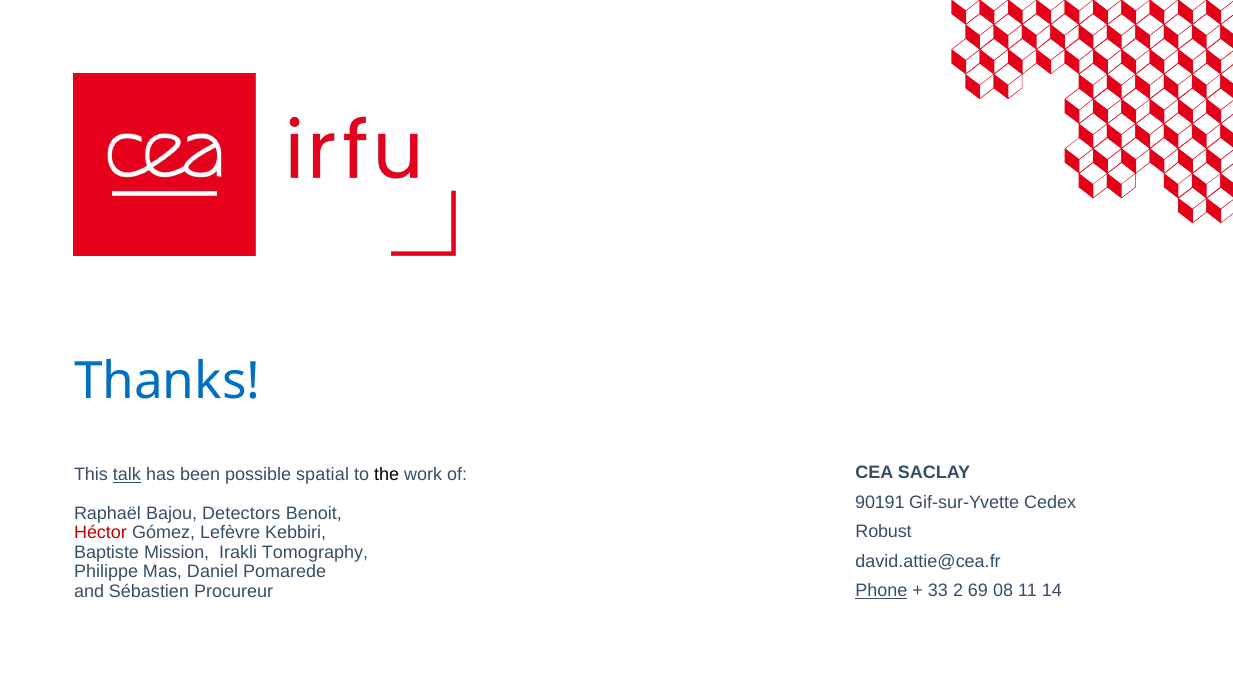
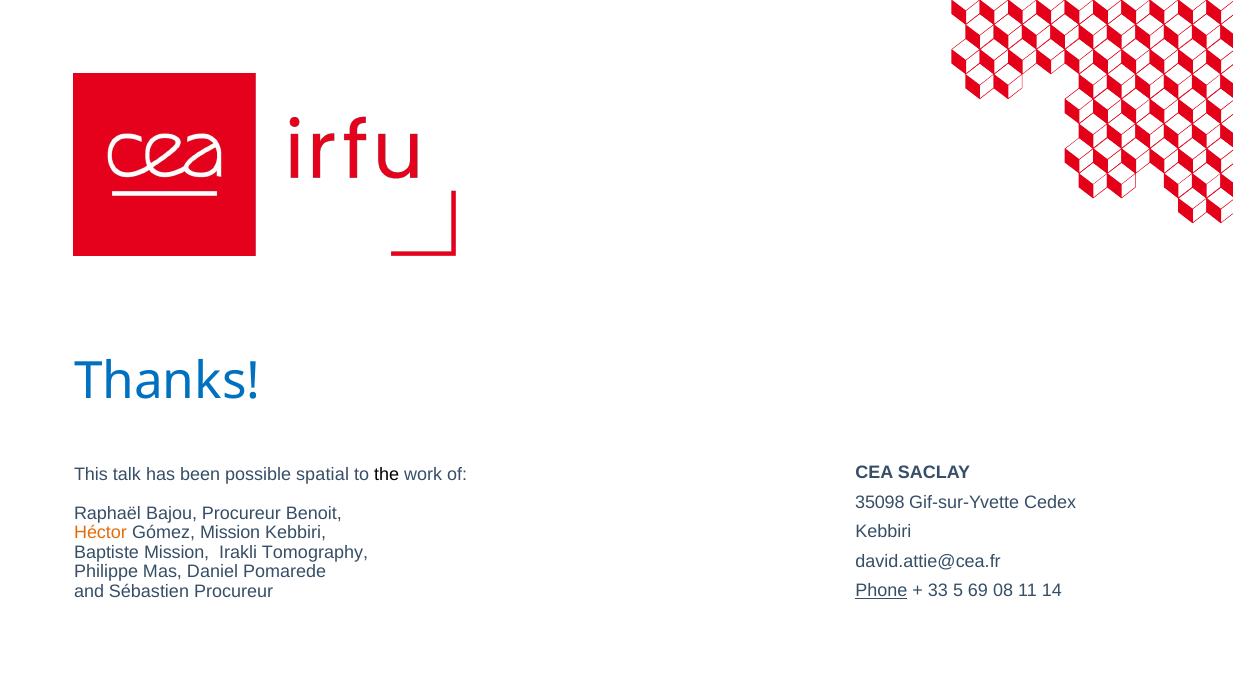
talk underline: present -> none
90191: 90191 -> 35098
Bajou Detectors: Detectors -> Procureur
Robust at (884, 531): Robust -> Kebbiri
Héctor colour: red -> orange
Gómez Lefèvre: Lefèvre -> Mission
2: 2 -> 5
